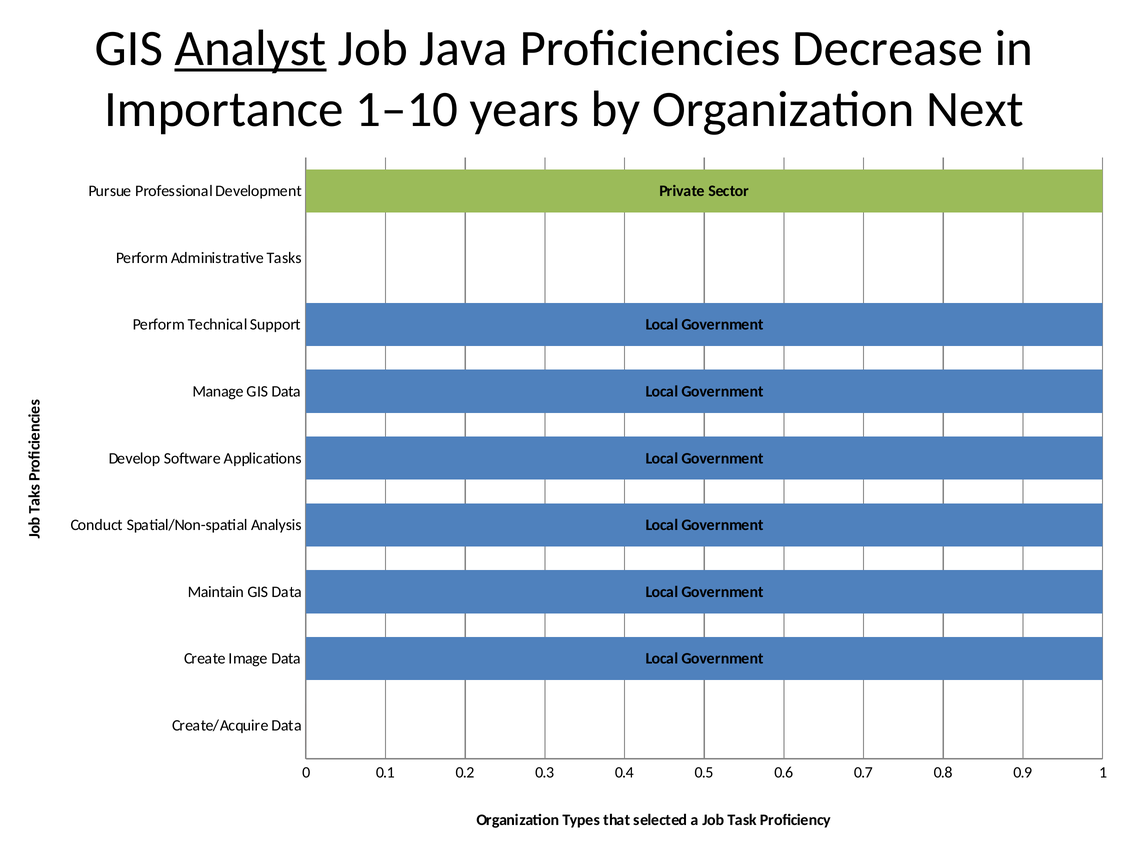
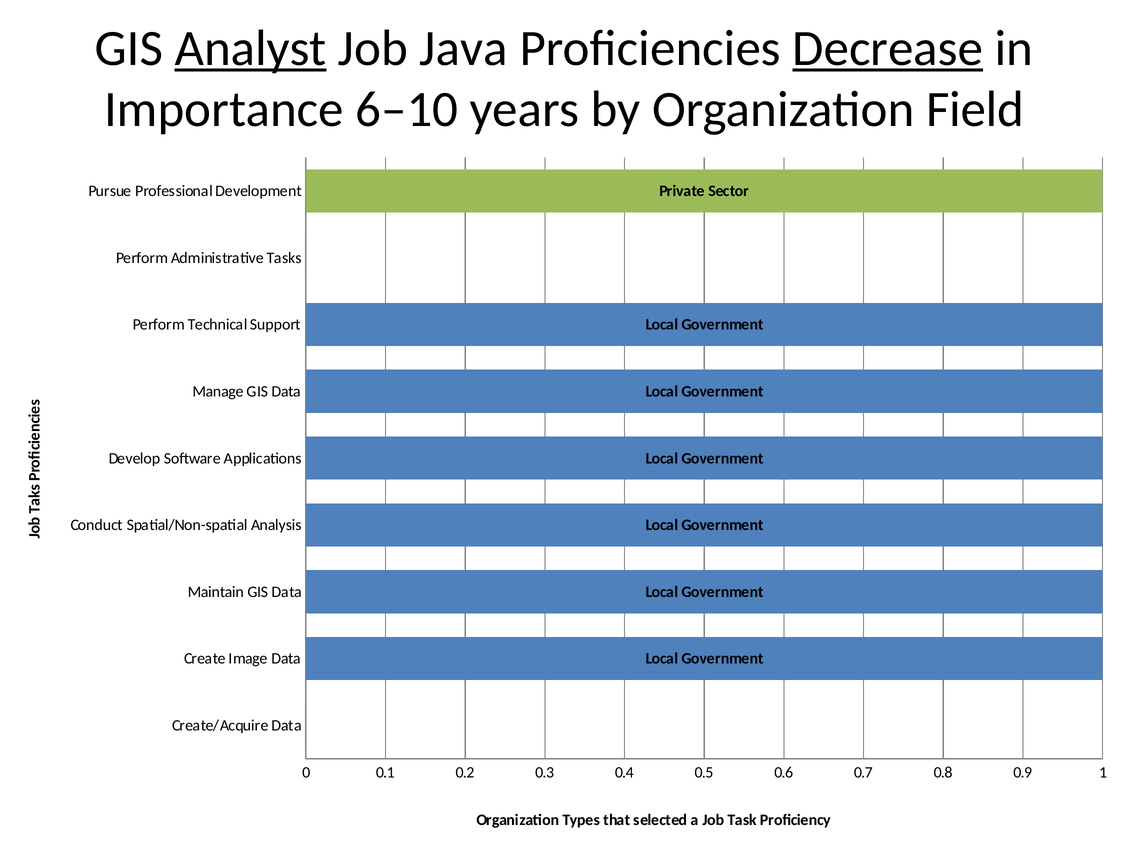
Decrease underline: none -> present
1–10: 1–10 -> 6–10
Next: Next -> Field
